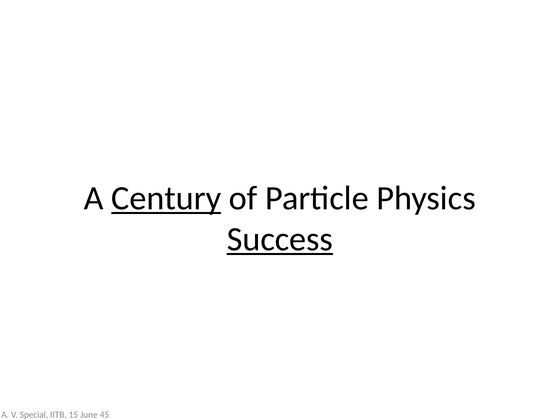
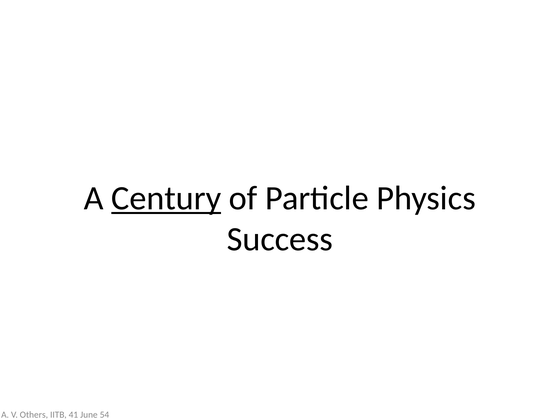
Success underline: present -> none
Special: Special -> Others
15: 15 -> 41
45: 45 -> 54
